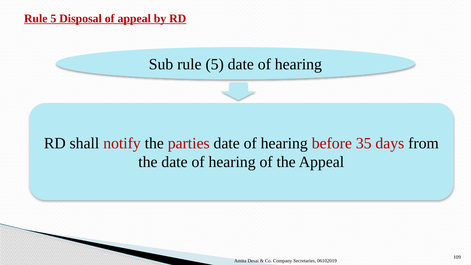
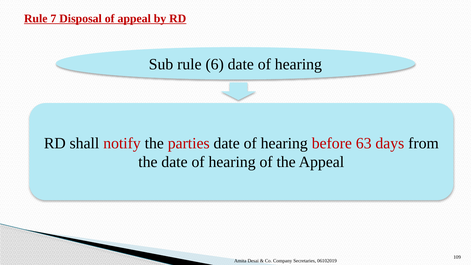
5 at (53, 18): 5 -> 7
Sub rule 5: 5 -> 6
35: 35 -> 63
